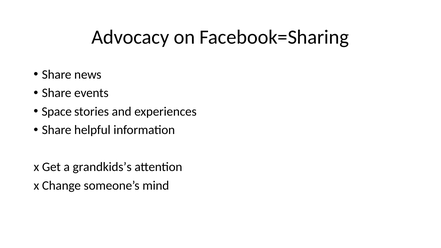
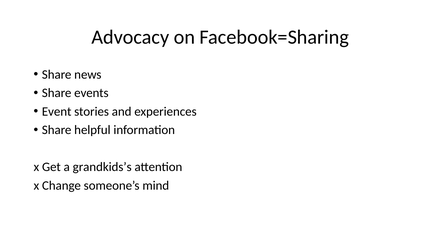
Space: Space -> Event
